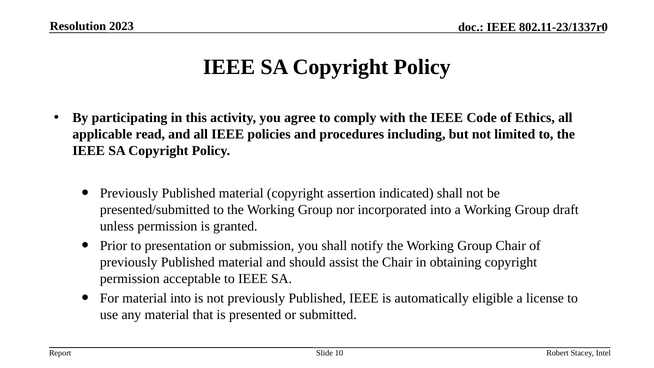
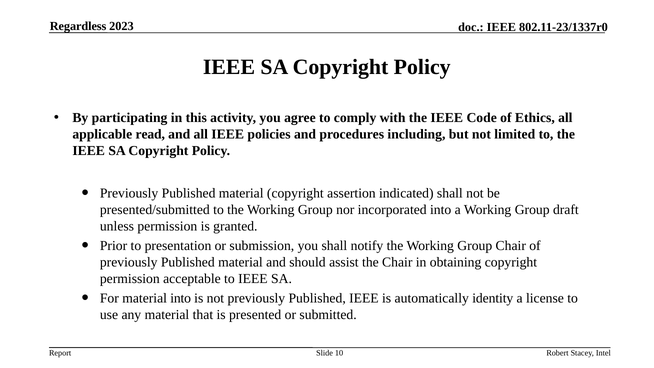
Resolution: Resolution -> Regardless
eligible: eligible -> identity
